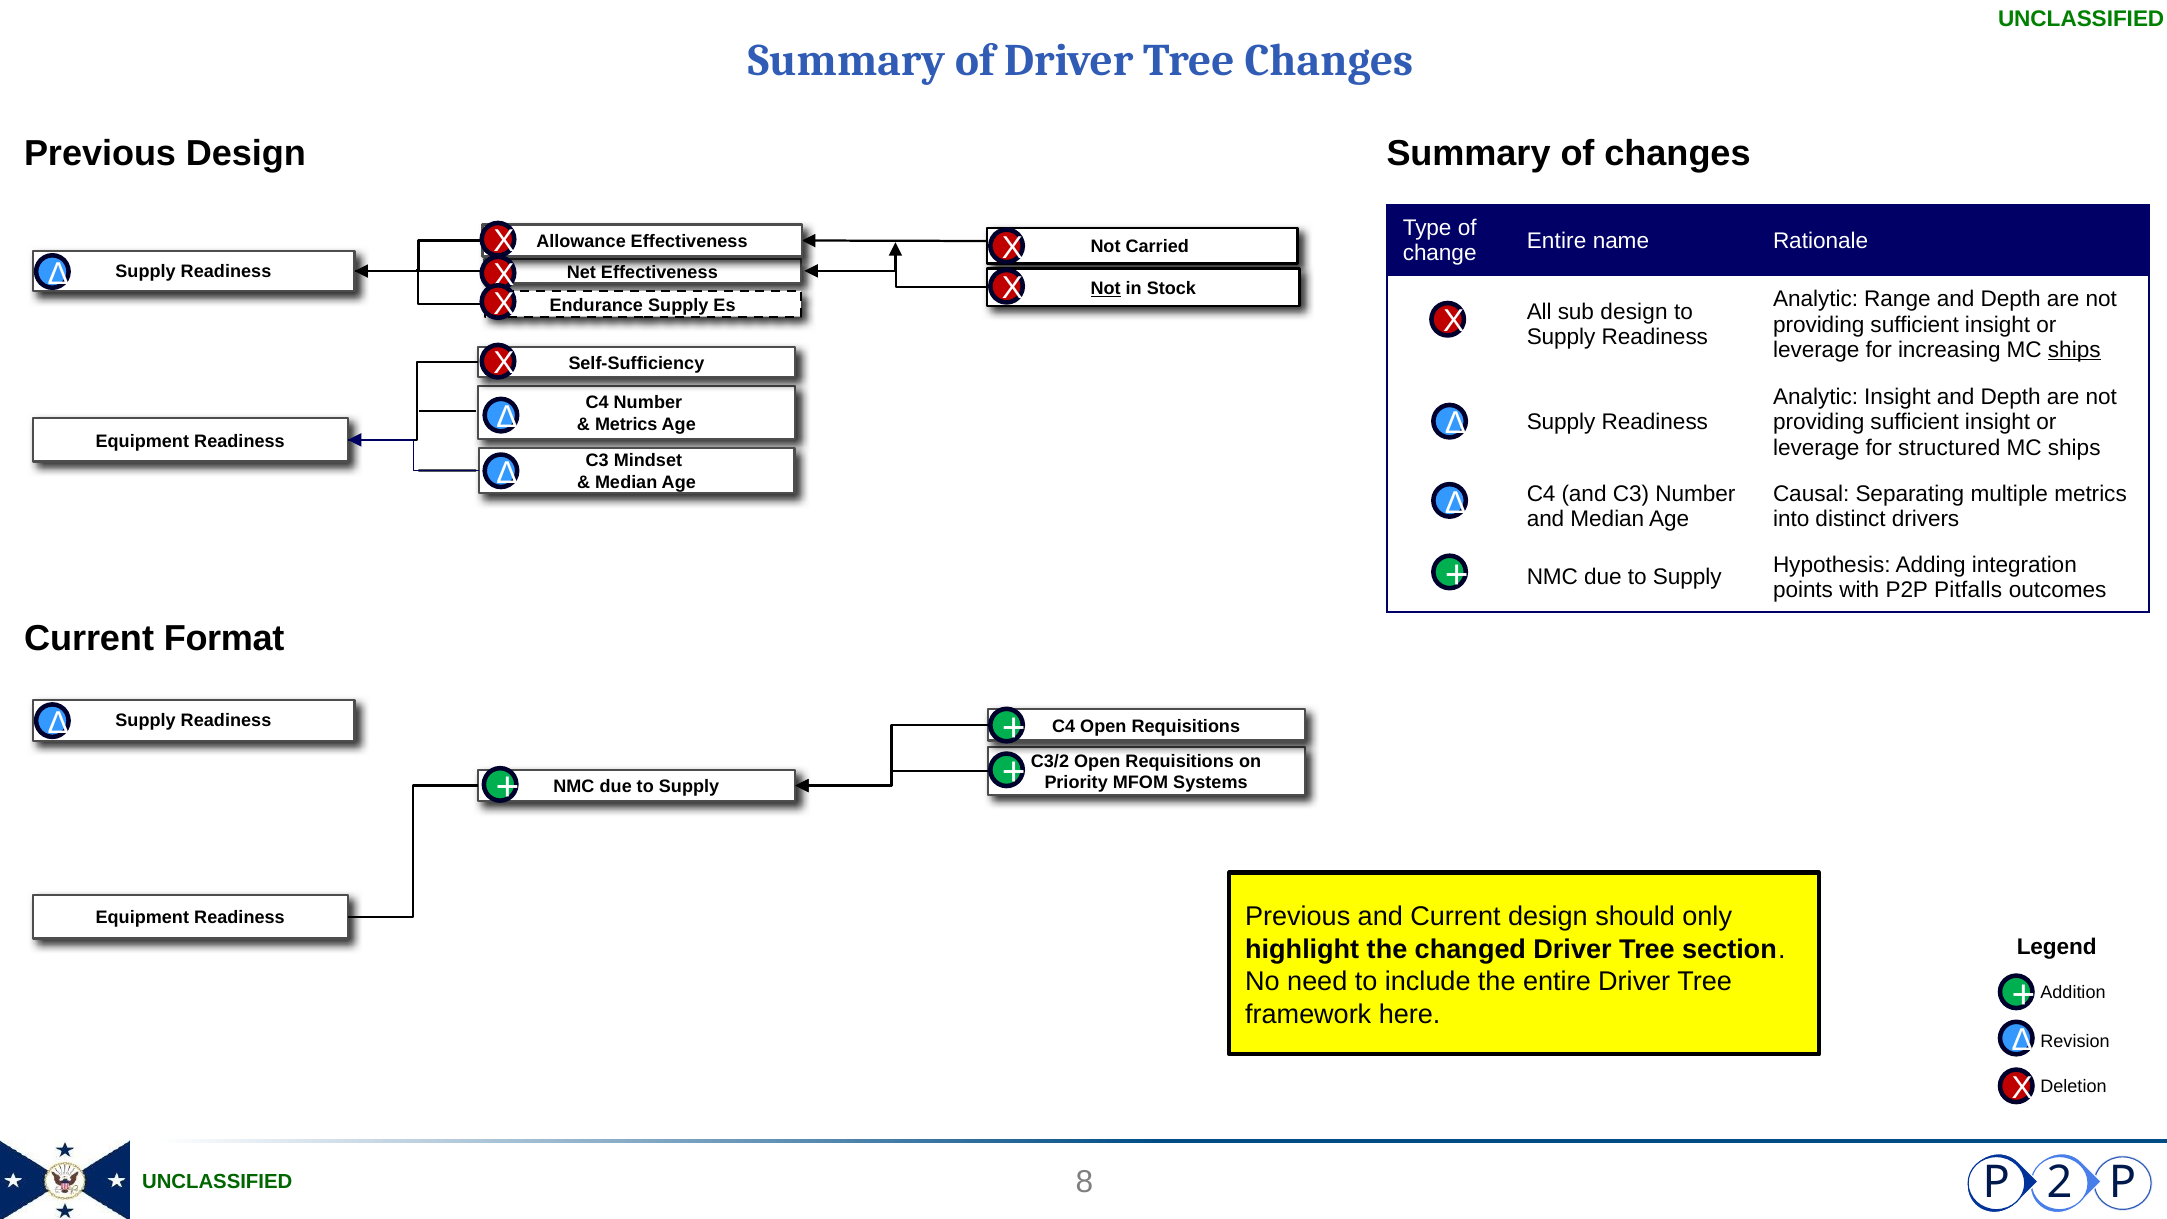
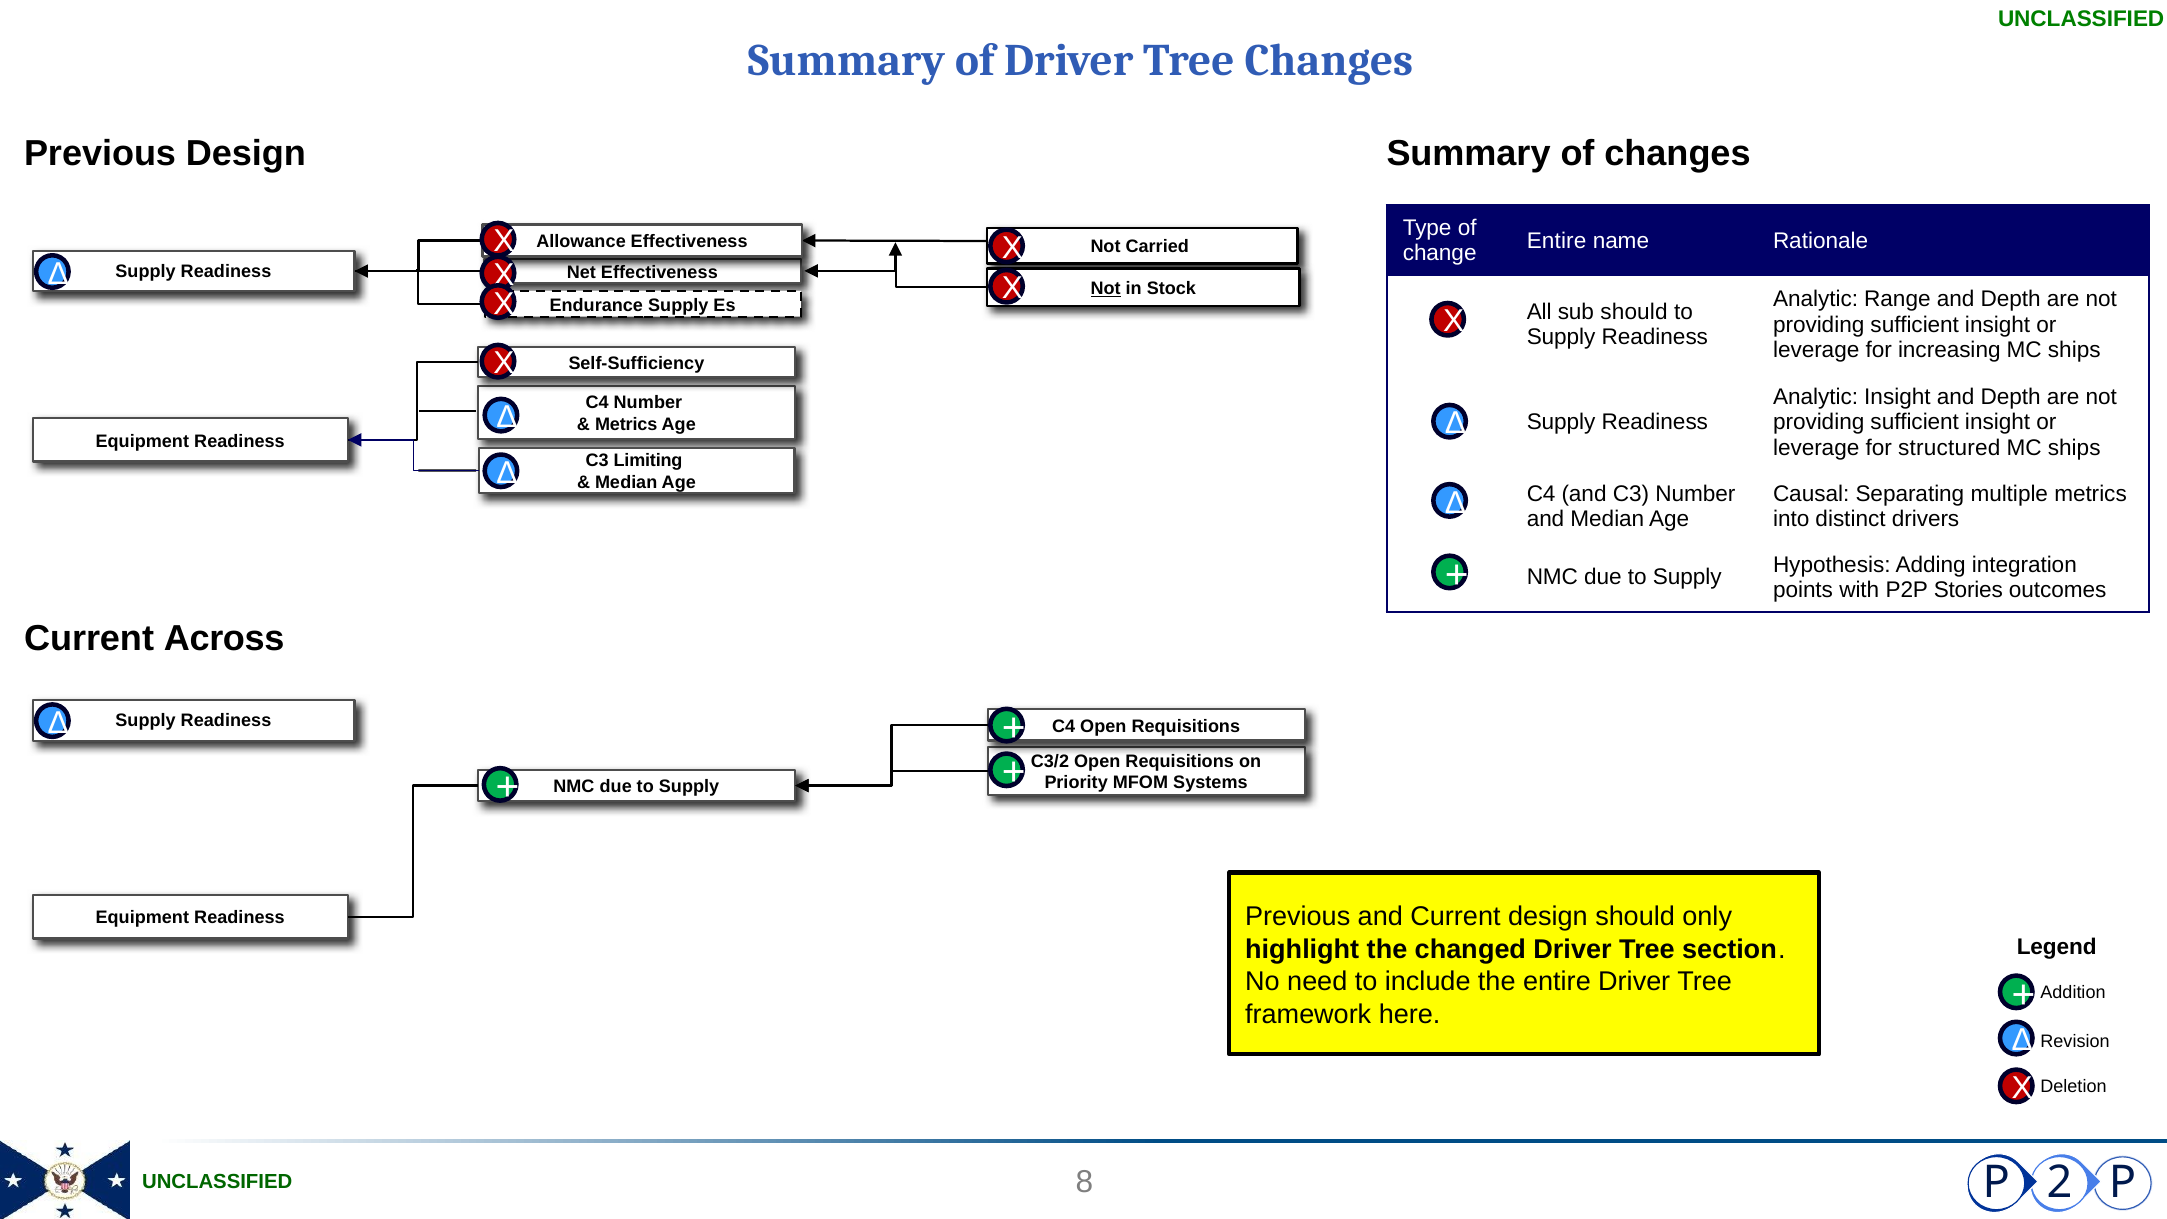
sub design: design -> should
ships at (2074, 350) underline: present -> none
Mindset: Mindset -> Limiting
Pitfalls: Pitfalls -> Stories
Format: Format -> Across
